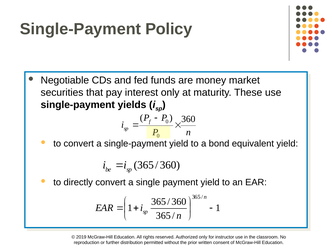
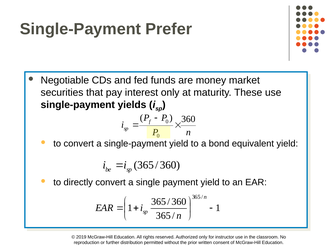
Policy: Policy -> Prefer
